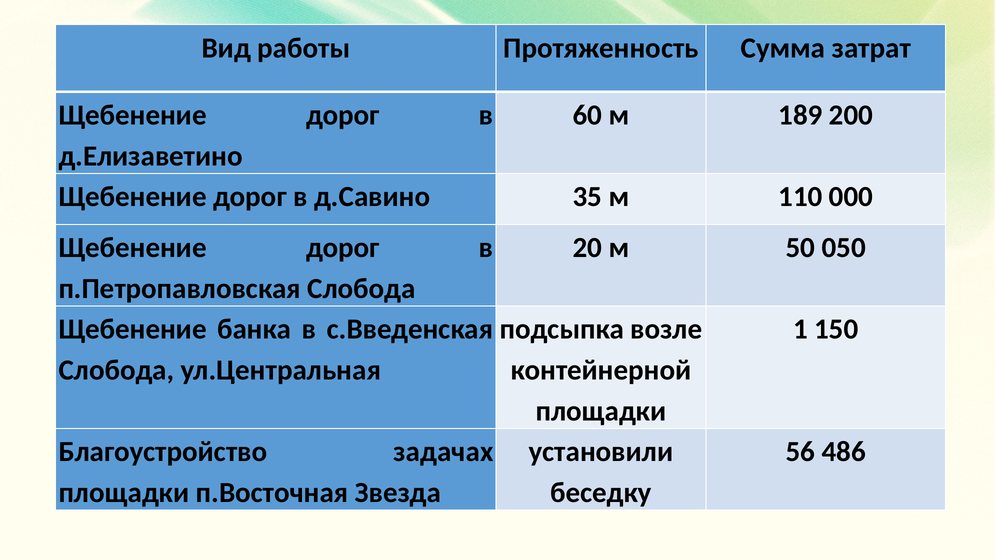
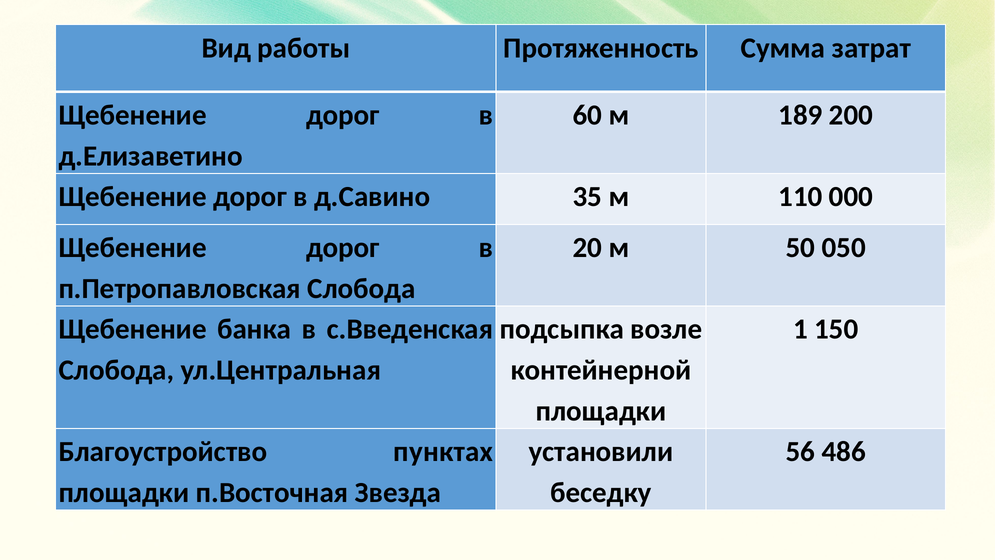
задачах: задачах -> пунктах
